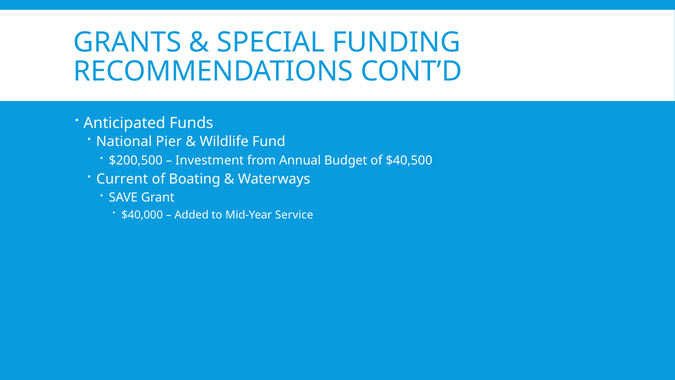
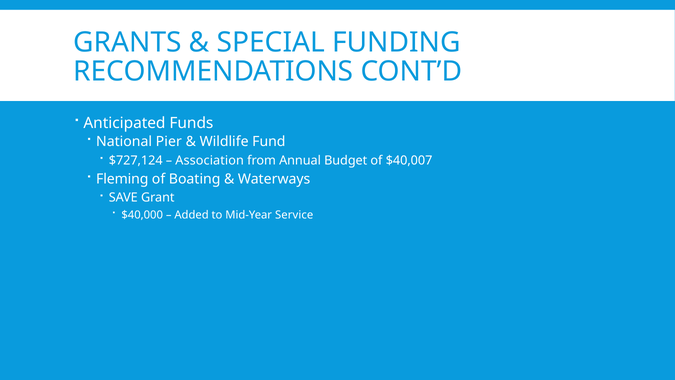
$200,500: $200,500 -> $727,124
Investment: Investment -> Association
$40,500: $40,500 -> $40,007
Current: Current -> Fleming
